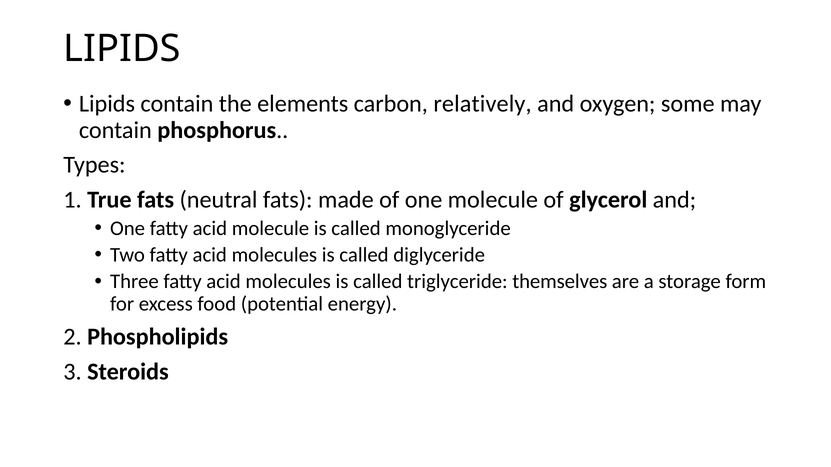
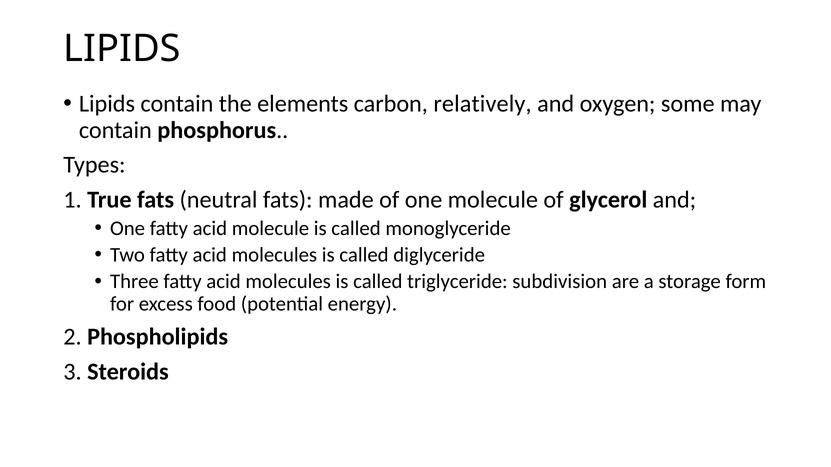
themselves: themselves -> subdivision
